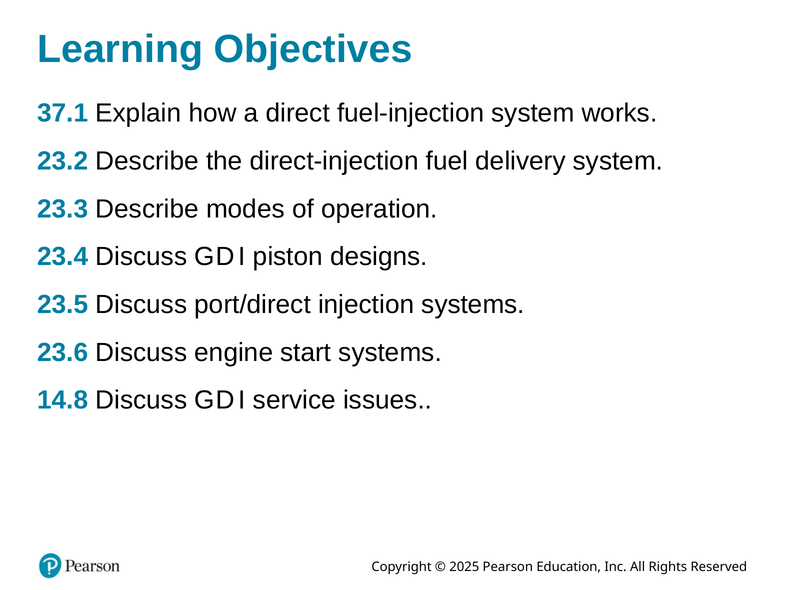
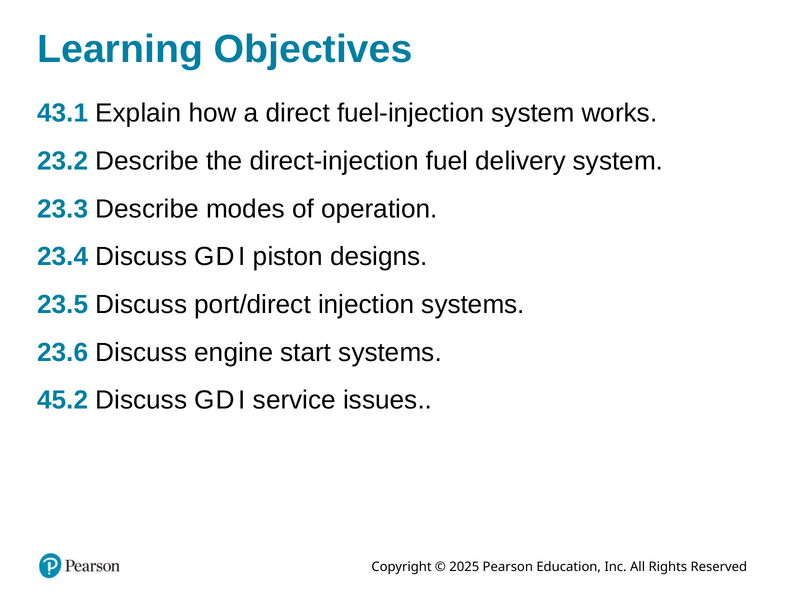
37.1: 37.1 -> 43.1
14.8: 14.8 -> 45.2
